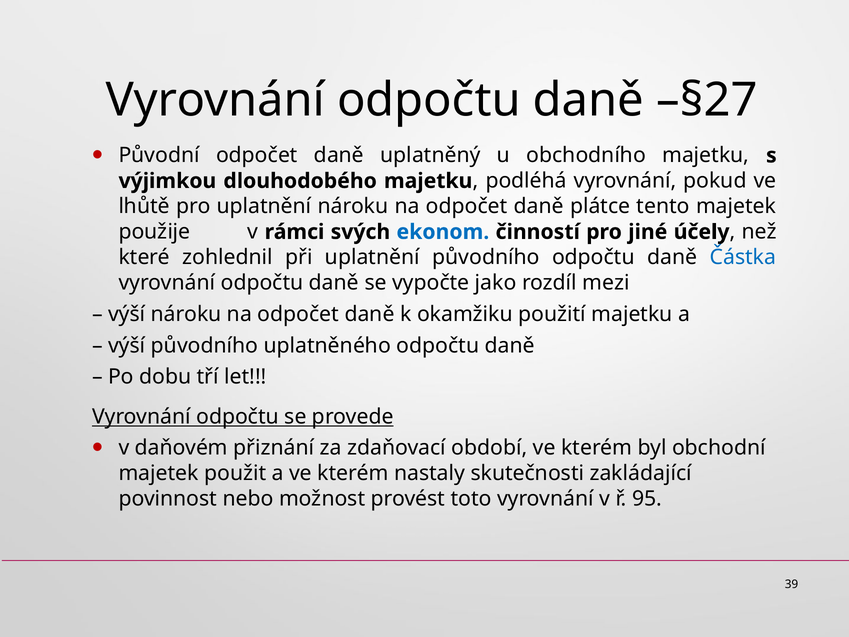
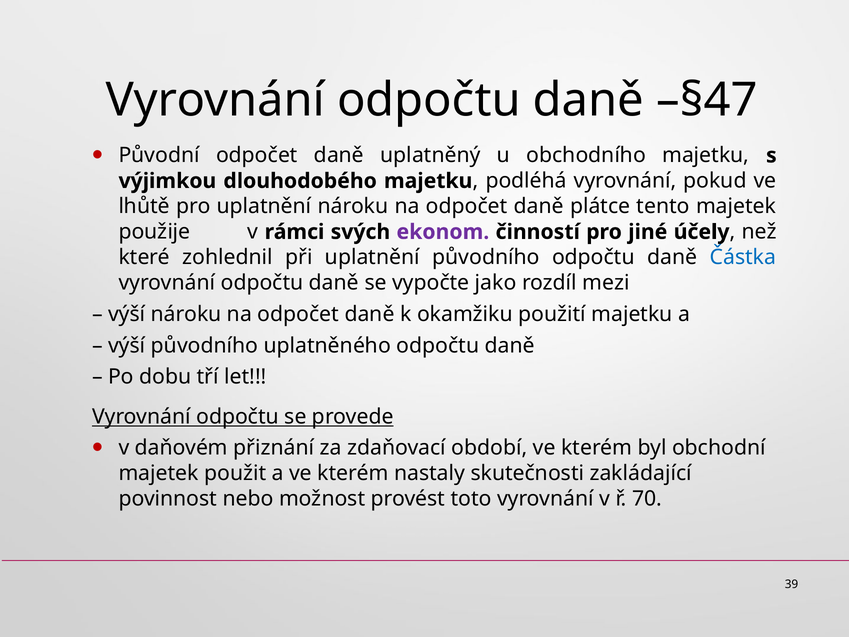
–§27: –§27 -> –§47
ekonom colour: blue -> purple
95: 95 -> 70
